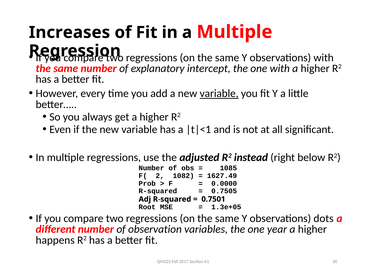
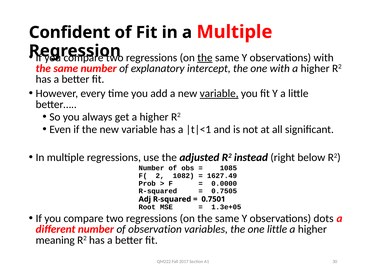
Increases: Increases -> Confident
the at (205, 58) underline: none -> present
one year: year -> little
happens: happens -> meaning
